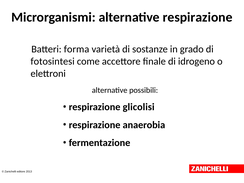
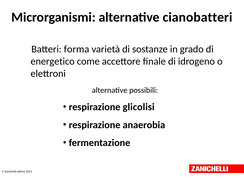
alternative respirazione: respirazione -> cianobatteri
fotosintesi: fotosintesi -> energetico
